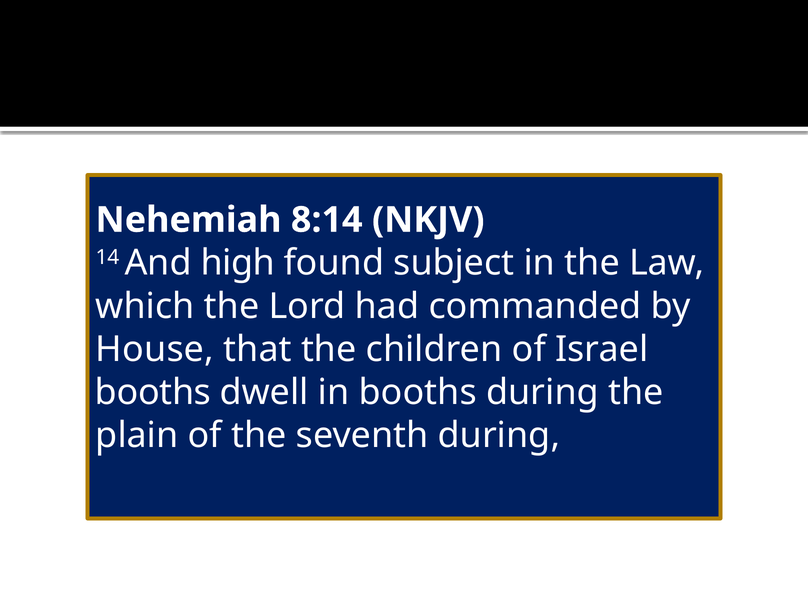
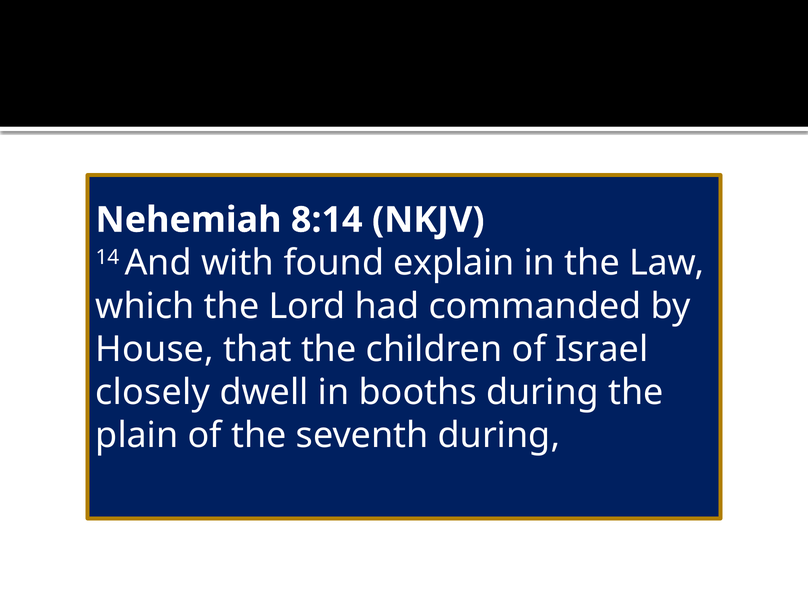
high: high -> with
subject: subject -> explain
booths at (153, 392): booths -> closely
